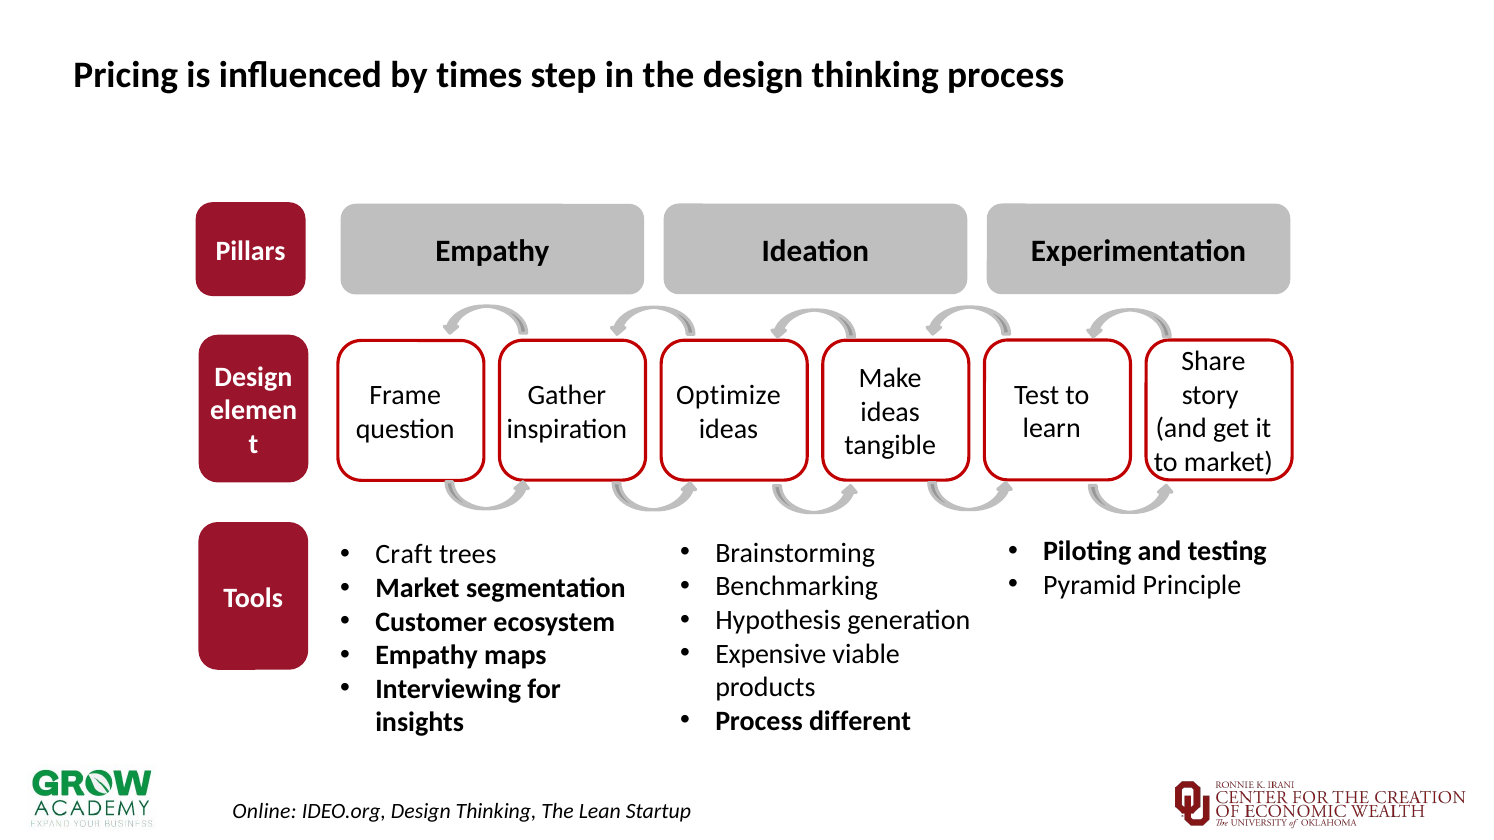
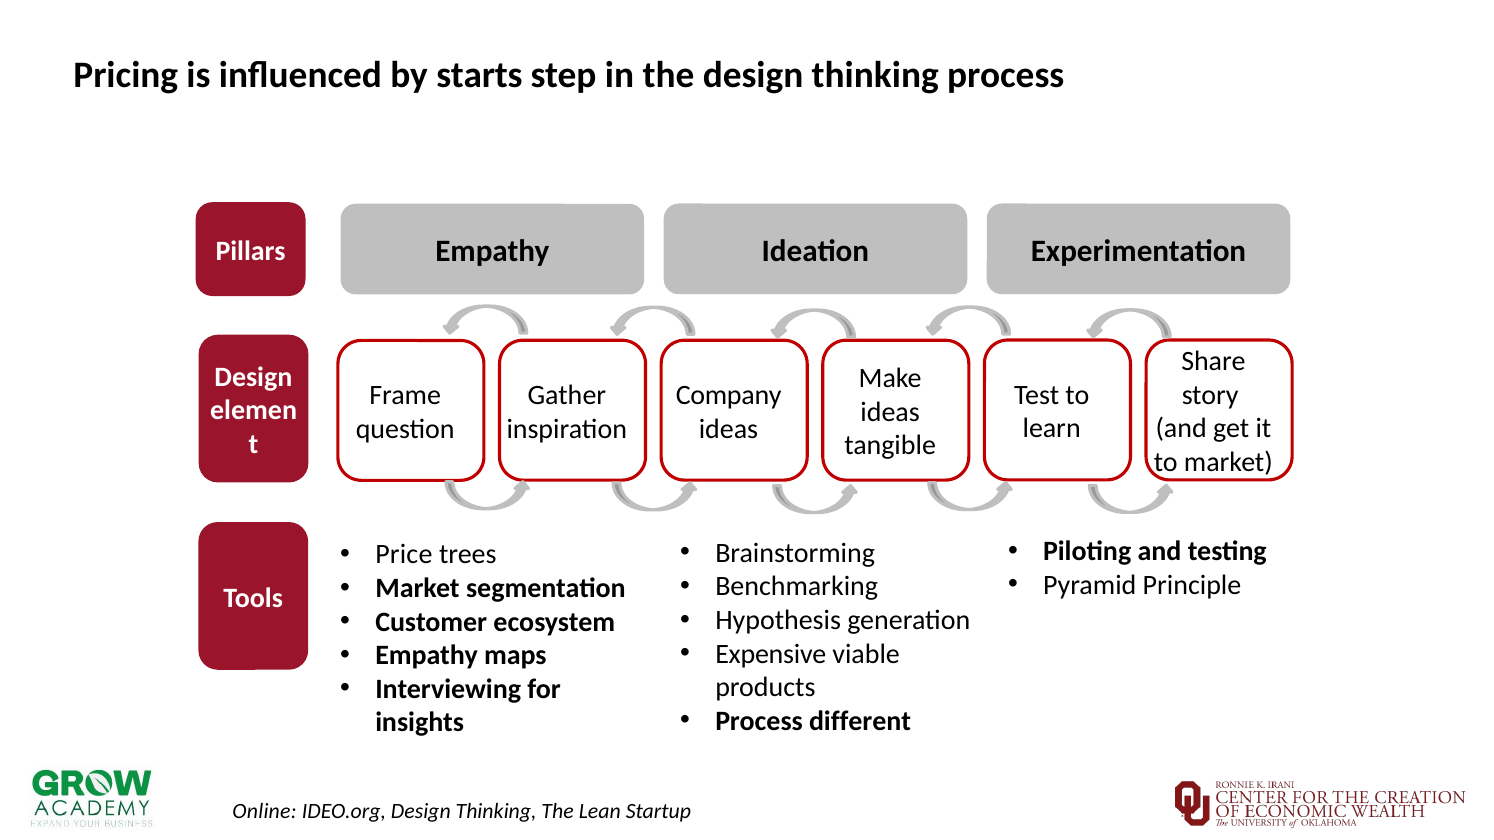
times: times -> starts
Optimize: Optimize -> Company
Craft: Craft -> Price
